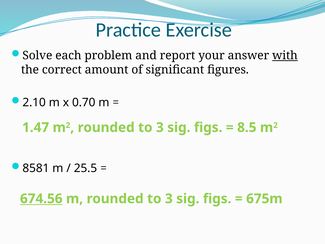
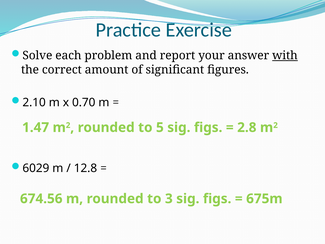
3 at (160, 127): 3 -> 5
8.5: 8.5 -> 2.8
8581: 8581 -> 6029
25.5: 25.5 -> 12.8
674.56 underline: present -> none
